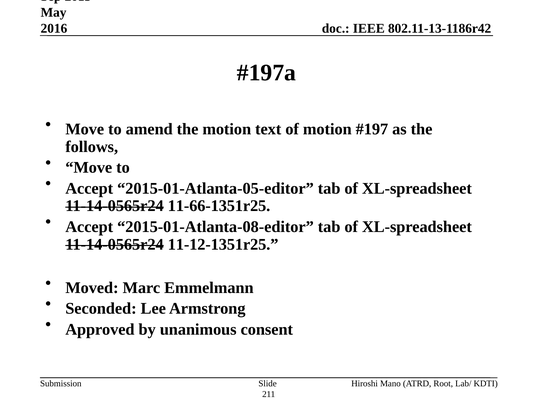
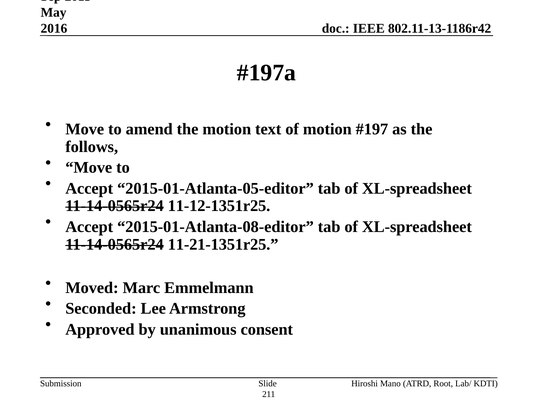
11-66-1351r25: 11-66-1351r25 -> 11-12-1351r25
11-12-1351r25: 11-12-1351r25 -> 11-21-1351r25
